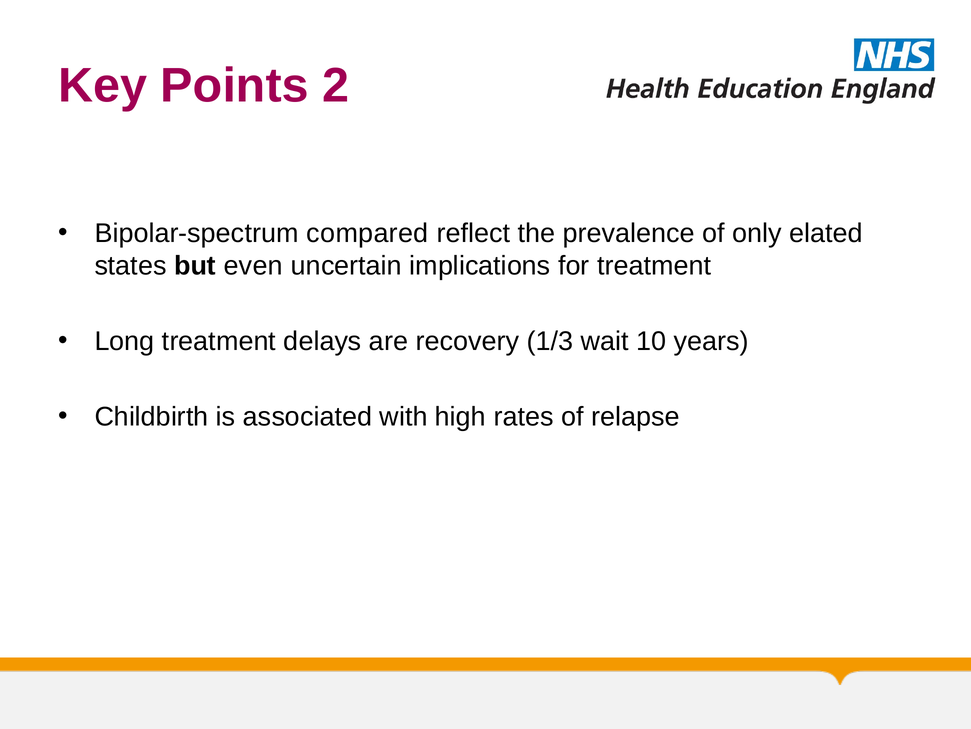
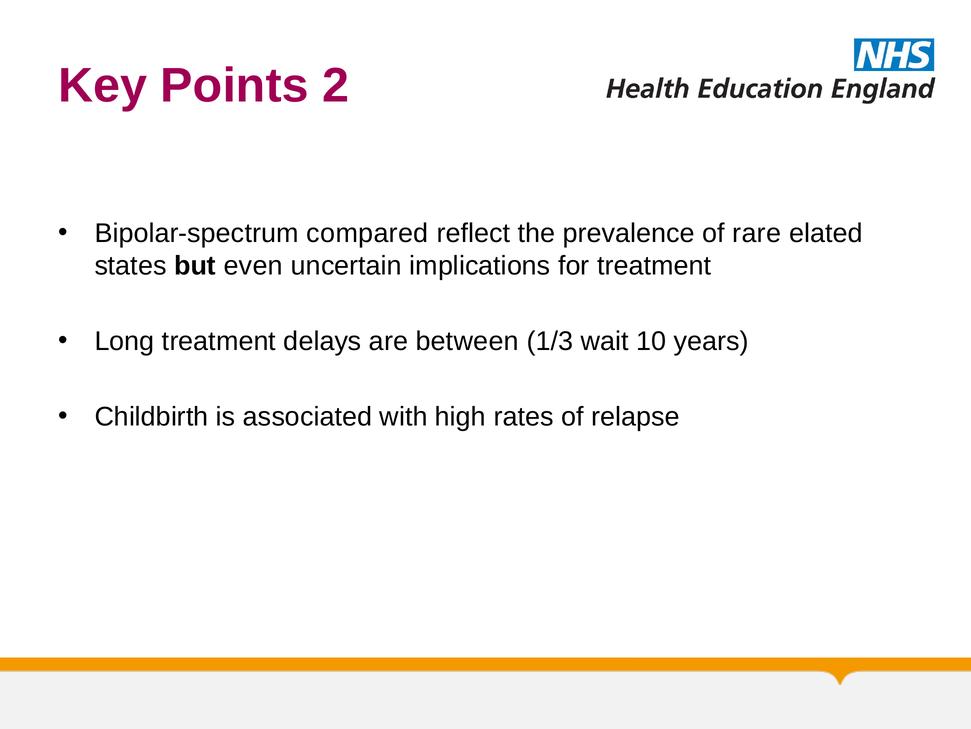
only: only -> rare
recovery: recovery -> between
